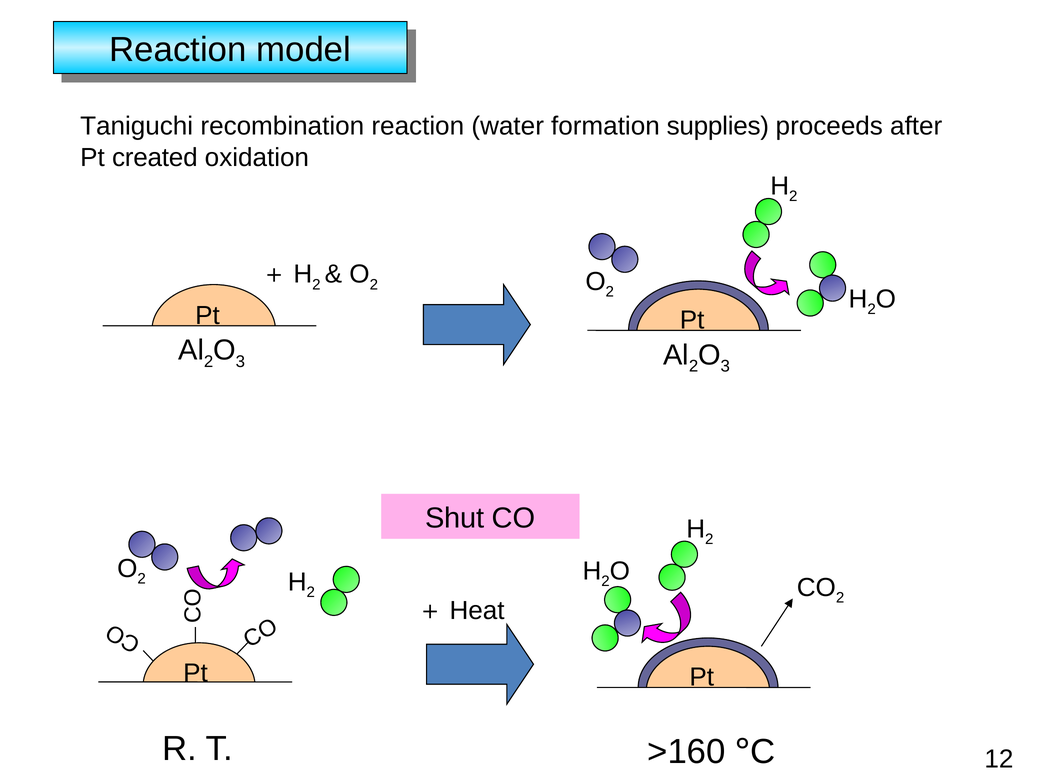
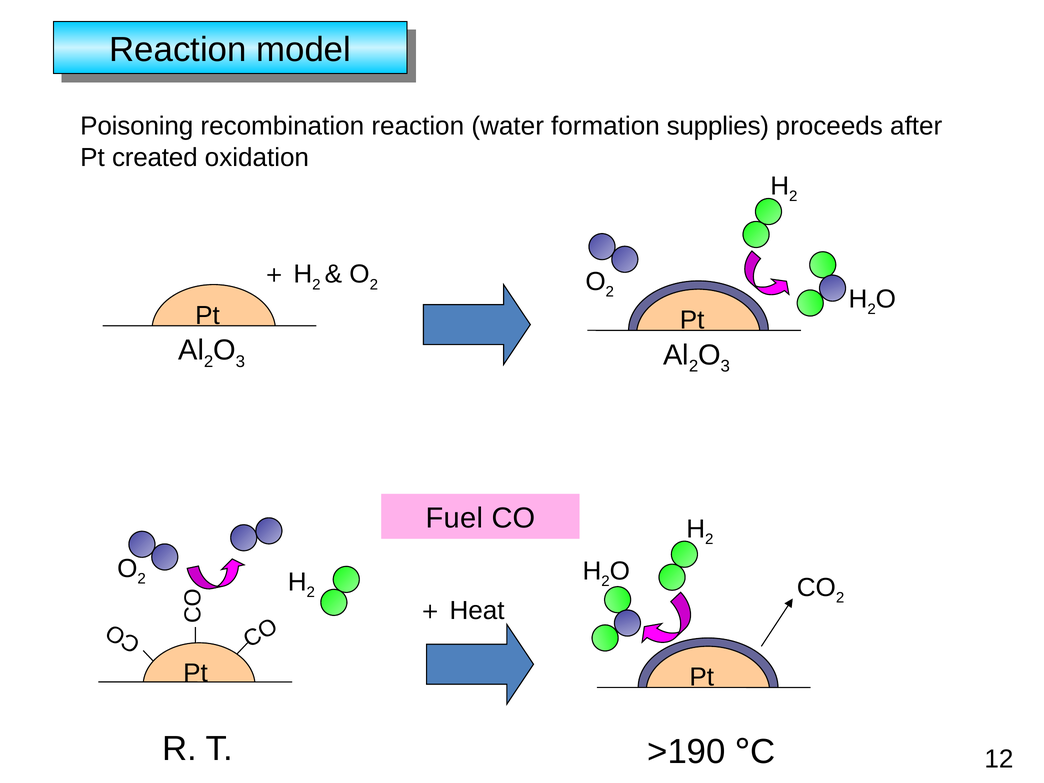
Taniguchi: Taniguchi -> Poisoning
Shut: Shut -> Fuel
>160: >160 -> >190
